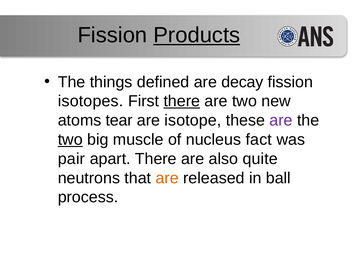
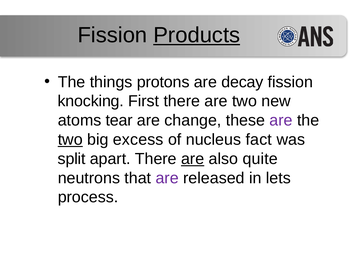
defined: defined -> protons
isotopes: isotopes -> knocking
there at (182, 101) underline: present -> none
isotope: isotope -> change
muscle: muscle -> excess
pair: pair -> split
are at (193, 159) underline: none -> present
are at (167, 178) colour: orange -> purple
ball: ball -> lets
